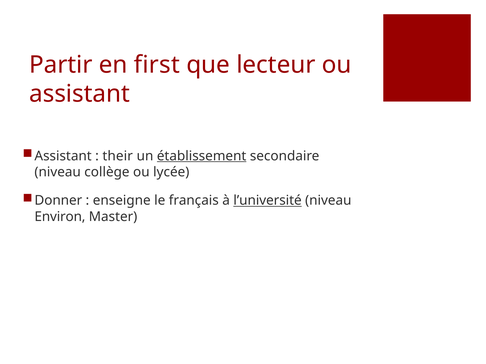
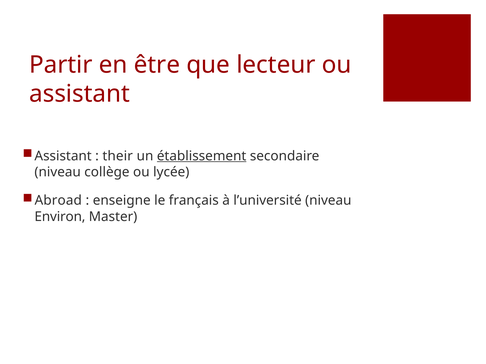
first: first -> être
Donner: Donner -> Abroad
l’université underline: present -> none
